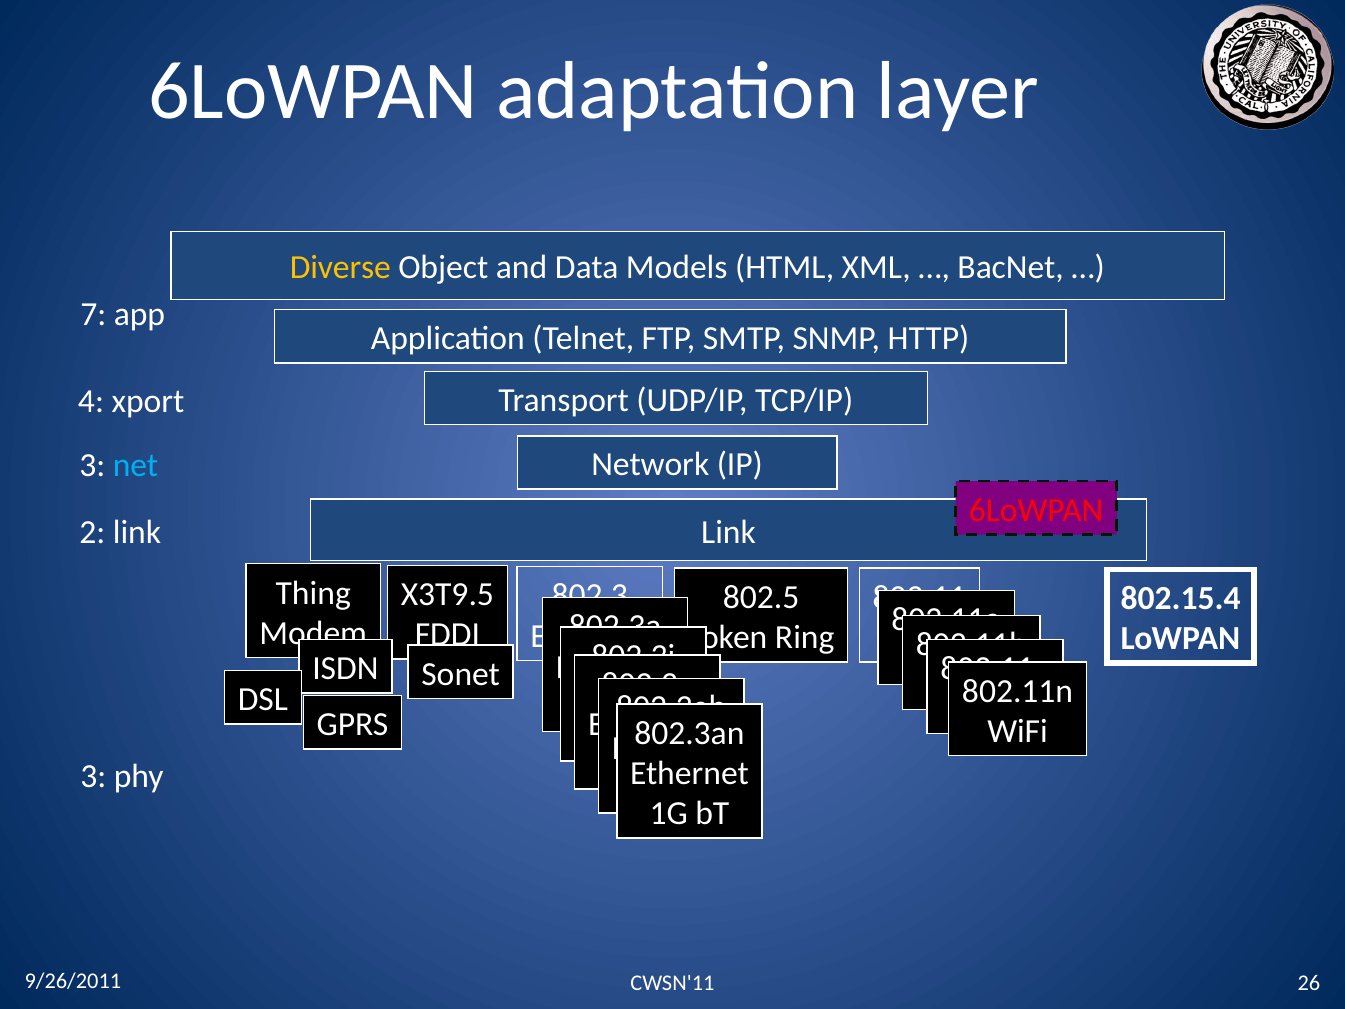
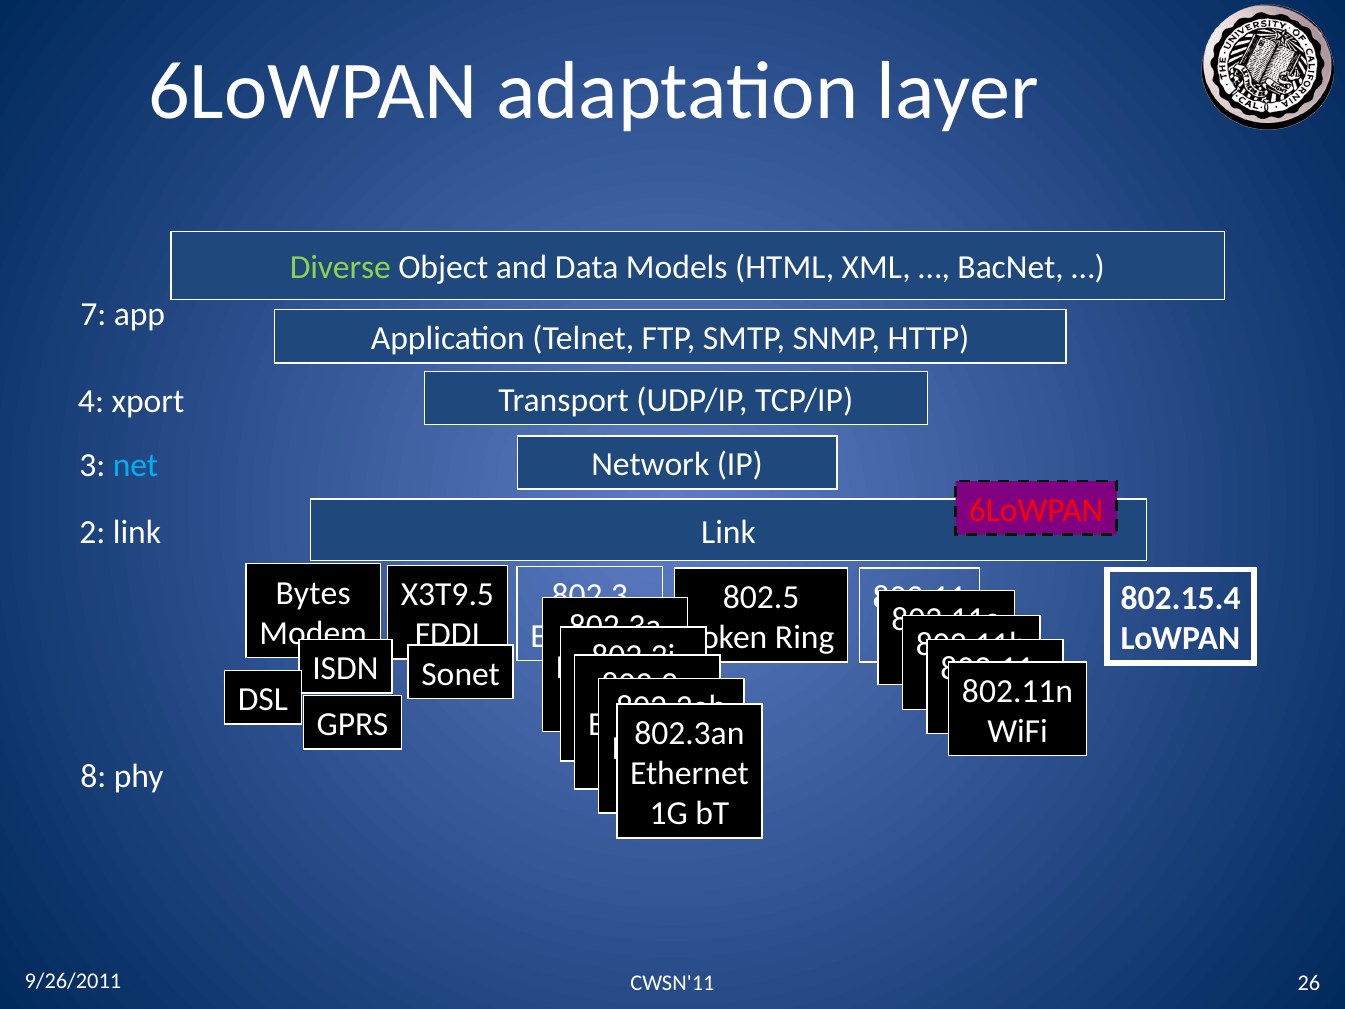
Diverse colour: yellow -> light green
Thing: Thing -> Bytes
3 at (93, 776): 3 -> 8
